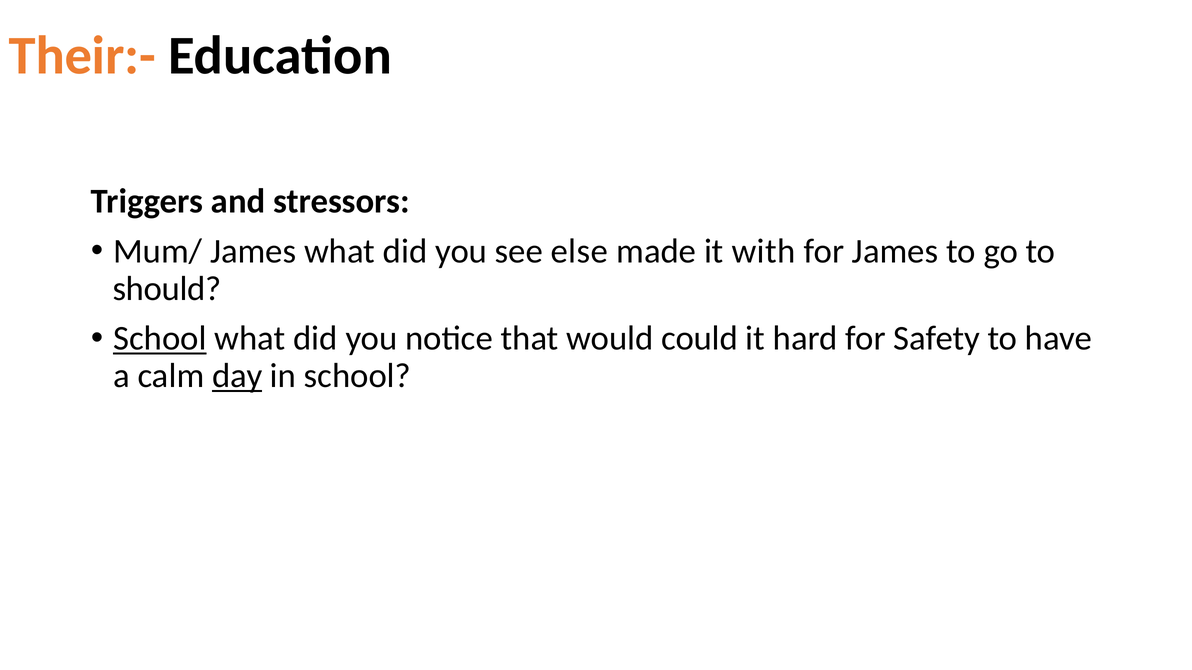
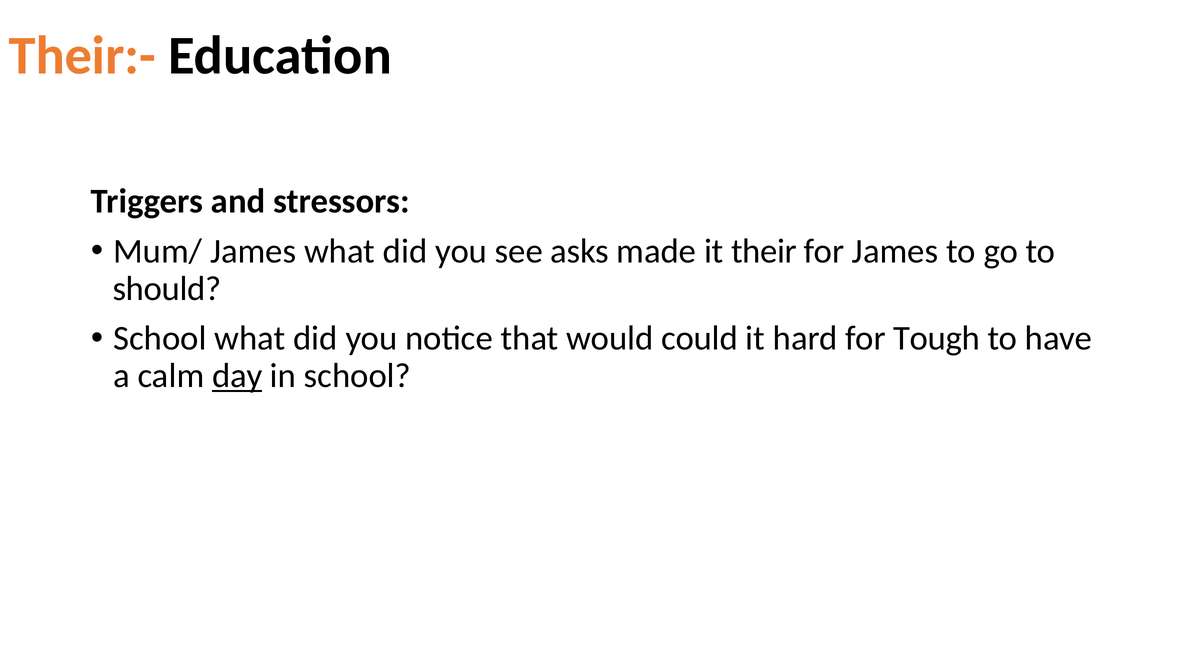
else: else -> asks
with: with -> their
School at (160, 339) underline: present -> none
Safety: Safety -> Tough
